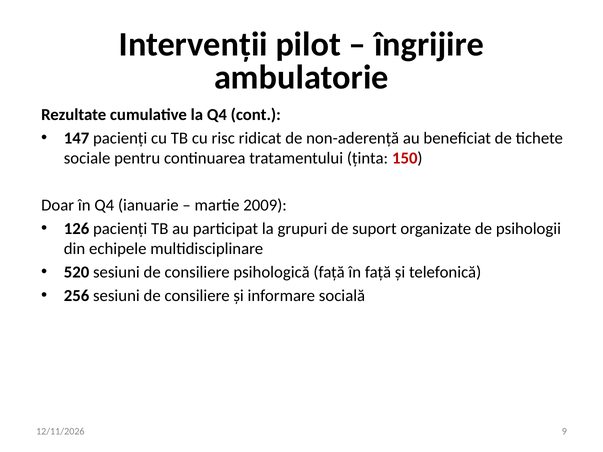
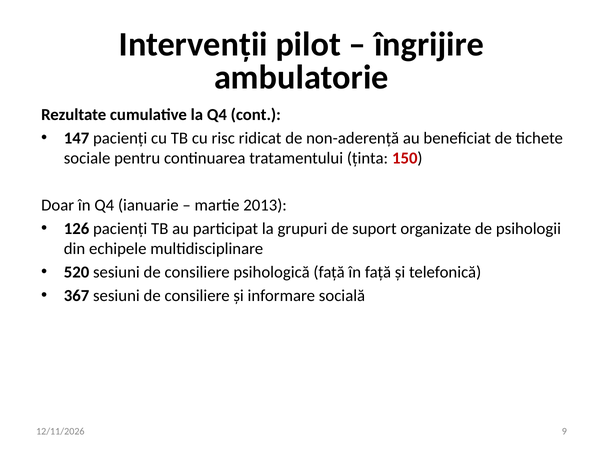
2009: 2009 -> 2013
256: 256 -> 367
